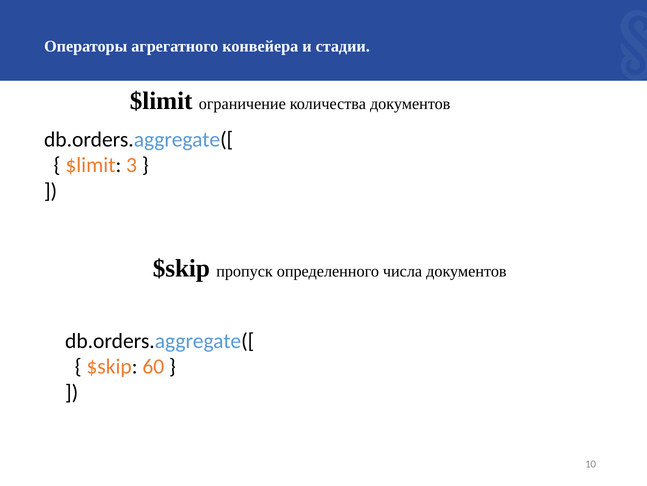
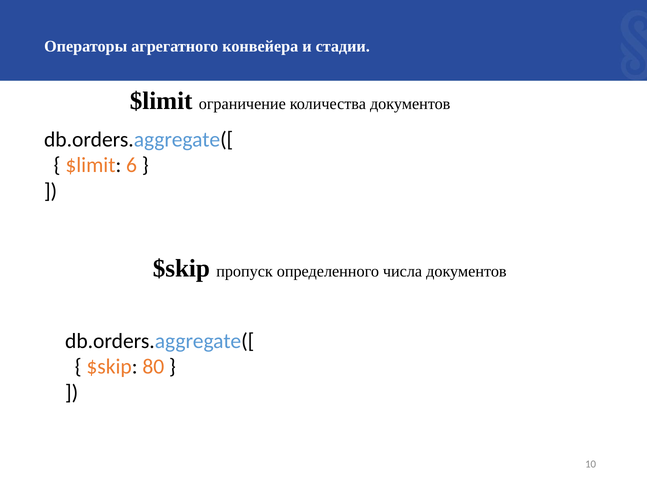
3: 3 -> 6
60: 60 -> 80
